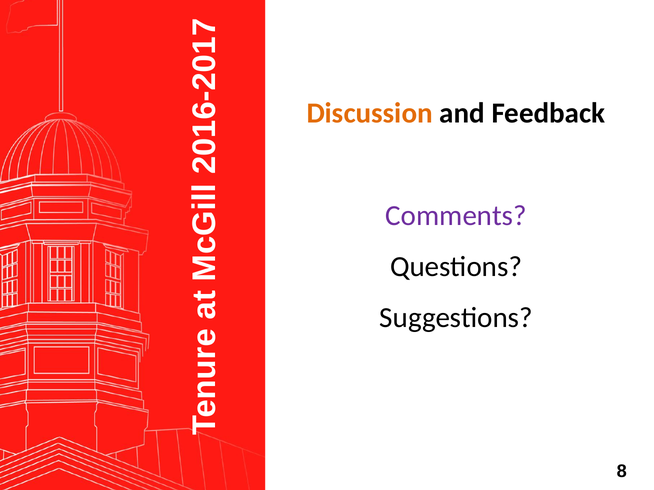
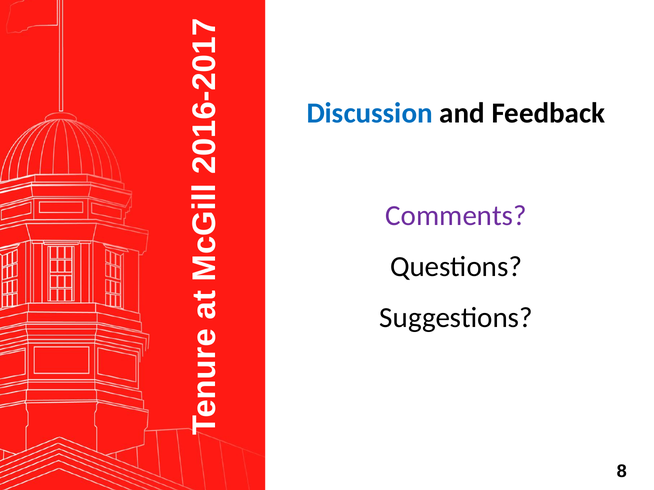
Discussion colour: orange -> blue
